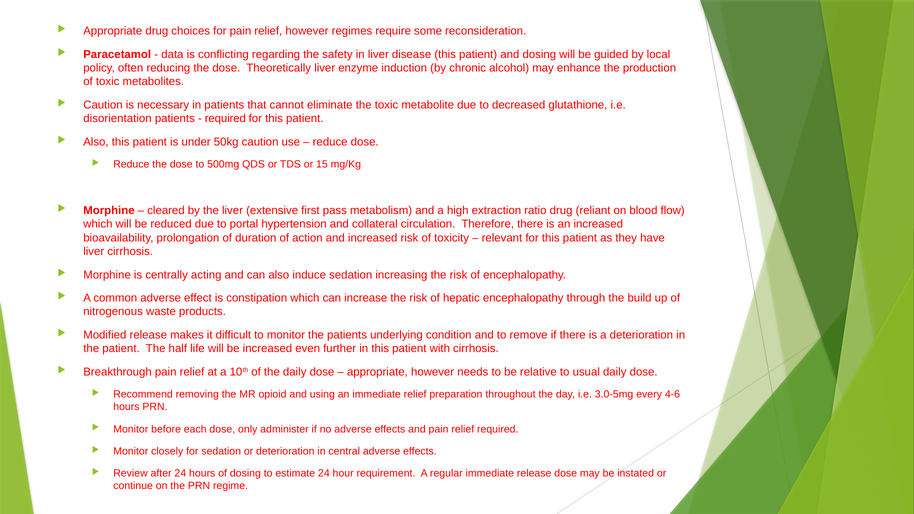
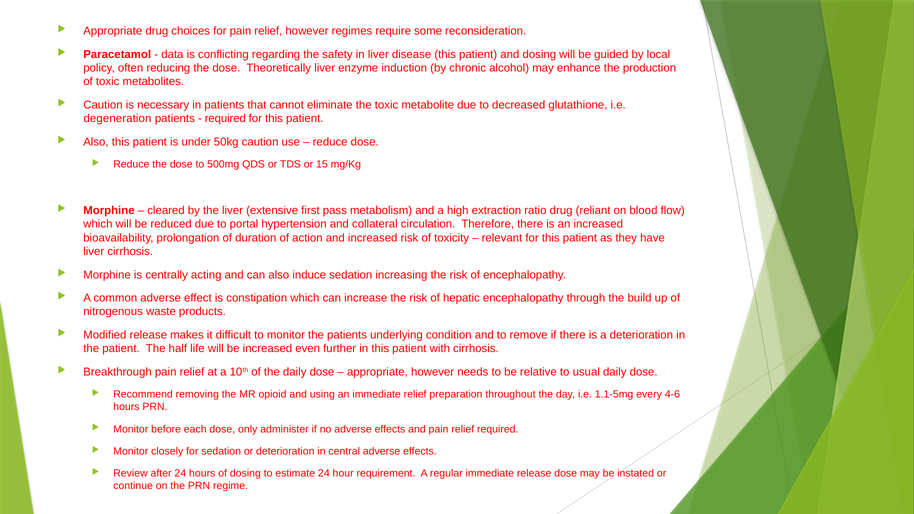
disorientation: disorientation -> degeneration
3.0-5mg: 3.0-5mg -> 1.1-5mg
